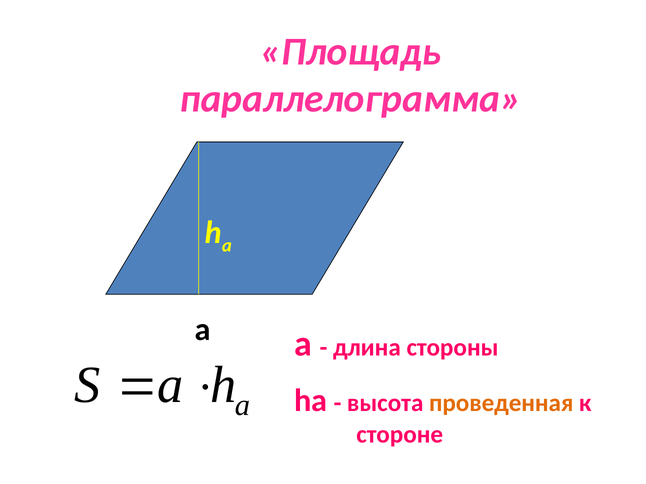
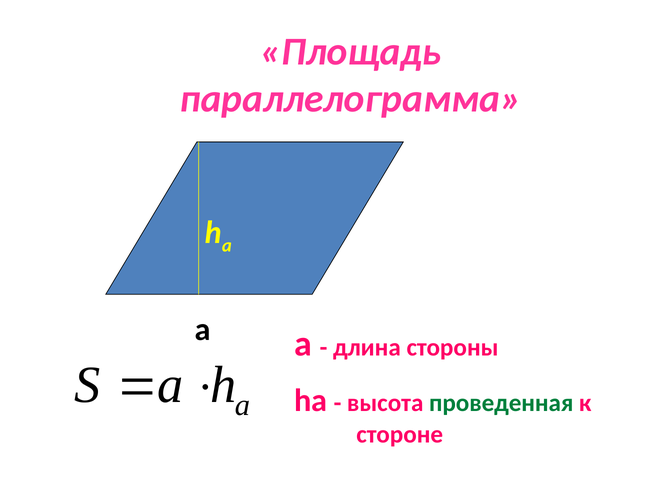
проведенная colour: orange -> green
